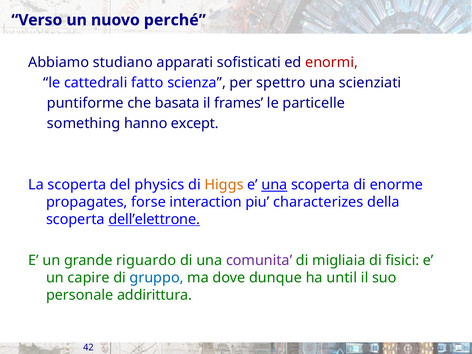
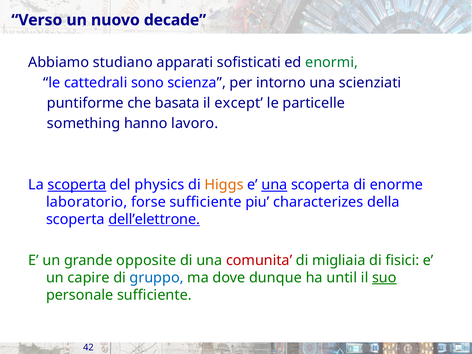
perché: perché -> decade
enormi colour: red -> green
fatto: fatto -> sono
spettro: spettro -> intorno
frames: frames -> except
except: except -> lavoro
scoperta at (77, 185) underline: none -> present
propagates: propagates -> laboratorio
forse interaction: interaction -> sufficiente
riguardo: riguardo -> opposite
comunita colour: purple -> red
suo underline: none -> present
personale addirittura: addirittura -> sufficiente
